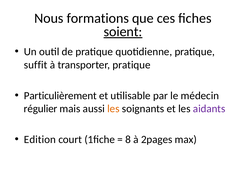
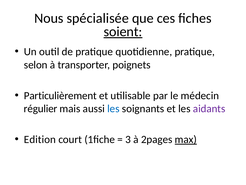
formations: formations -> spécialisée
suffit: suffit -> selon
transporter pratique: pratique -> poignets
les at (113, 108) colour: orange -> blue
8: 8 -> 3
max underline: none -> present
